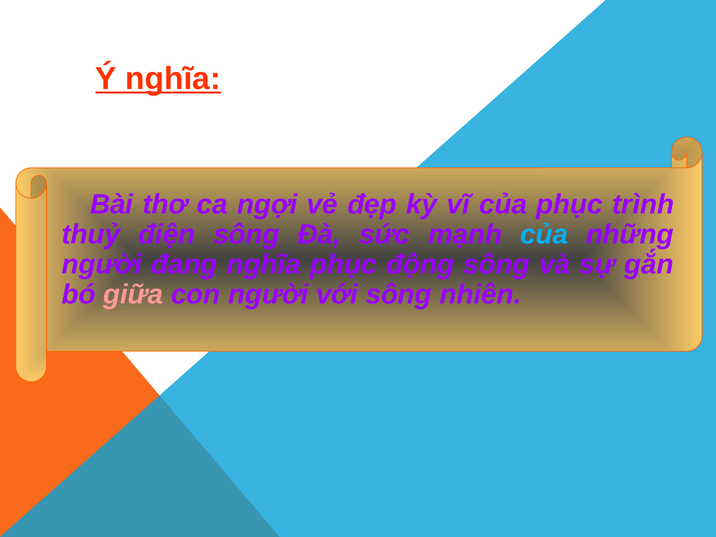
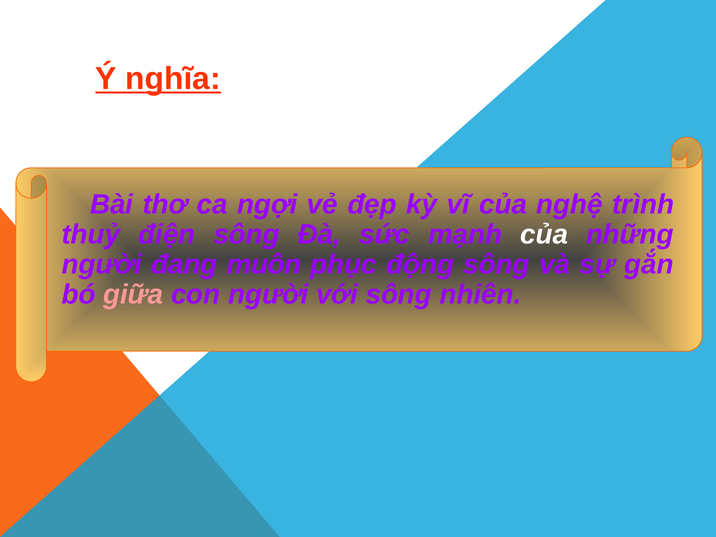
của phục: phục -> nghệ
của at (544, 234) colour: light blue -> white
đang nghĩa: nghĩa -> muôn
